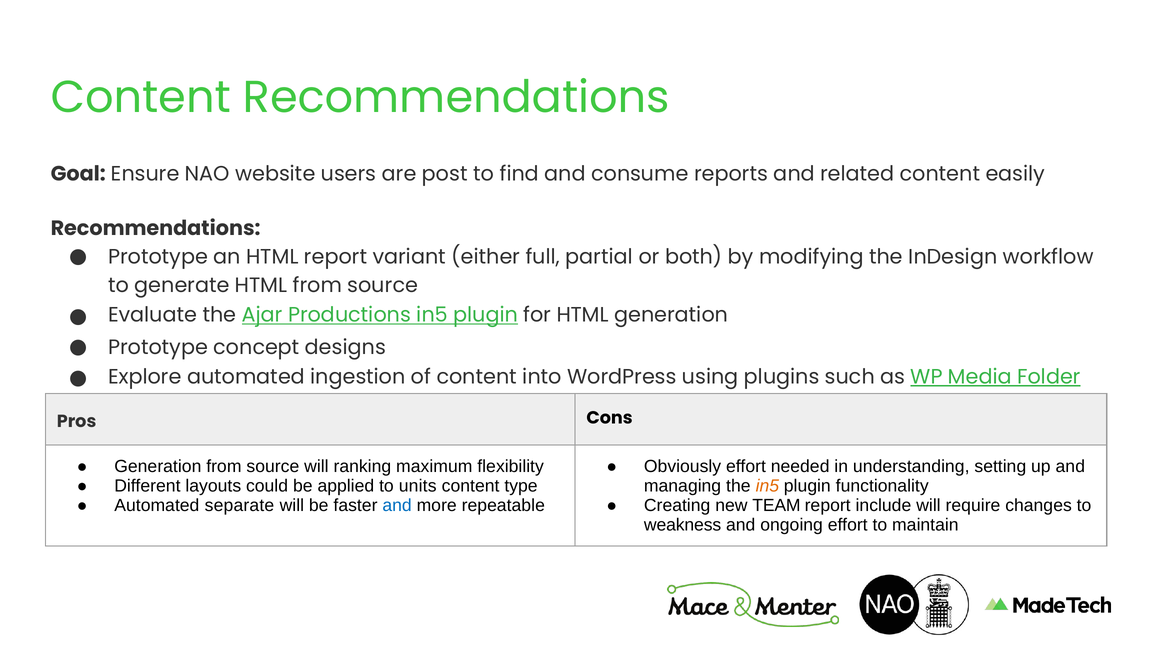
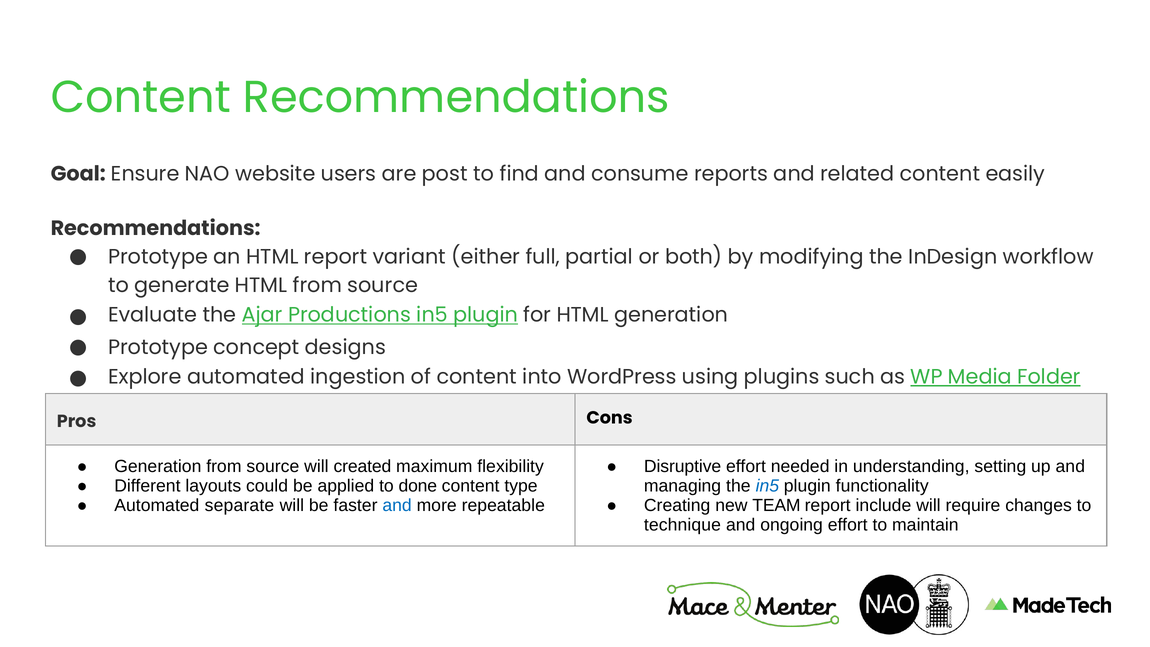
ranking: ranking -> created
Obviously: Obviously -> Disruptive
units: units -> done
in5 at (767, 486) colour: orange -> blue
weakness: weakness -> technique
